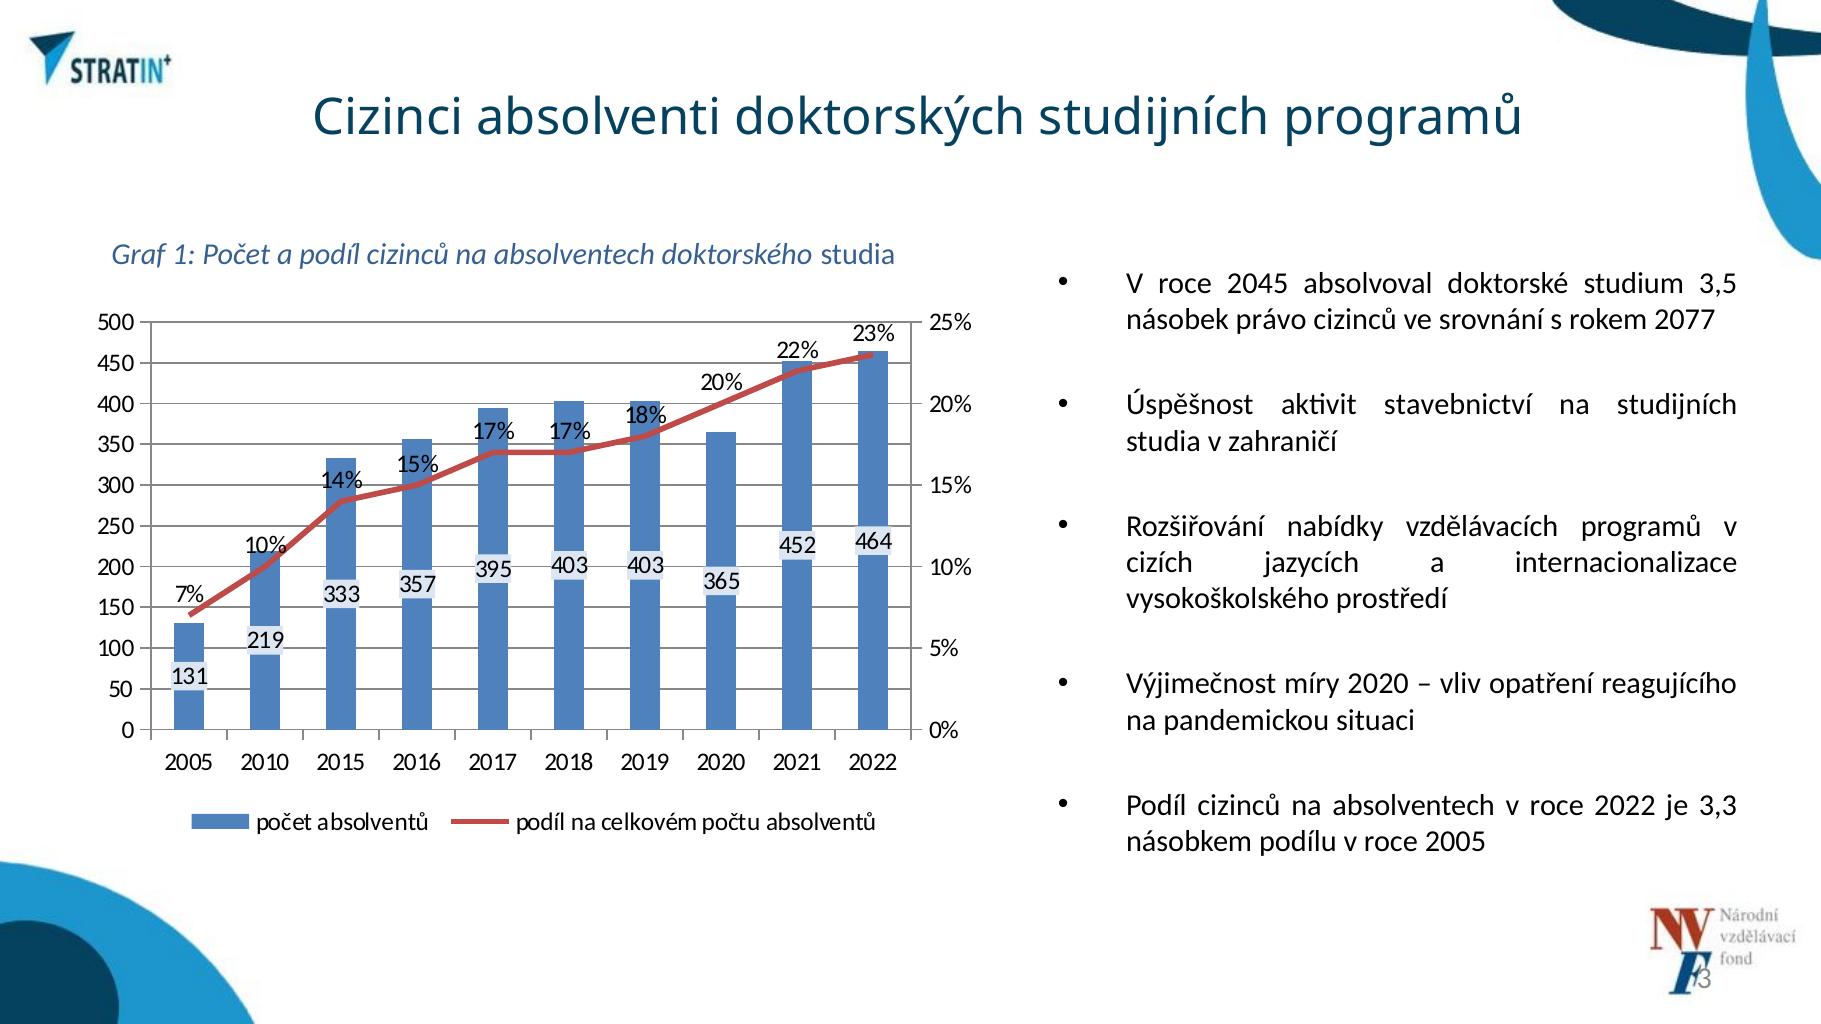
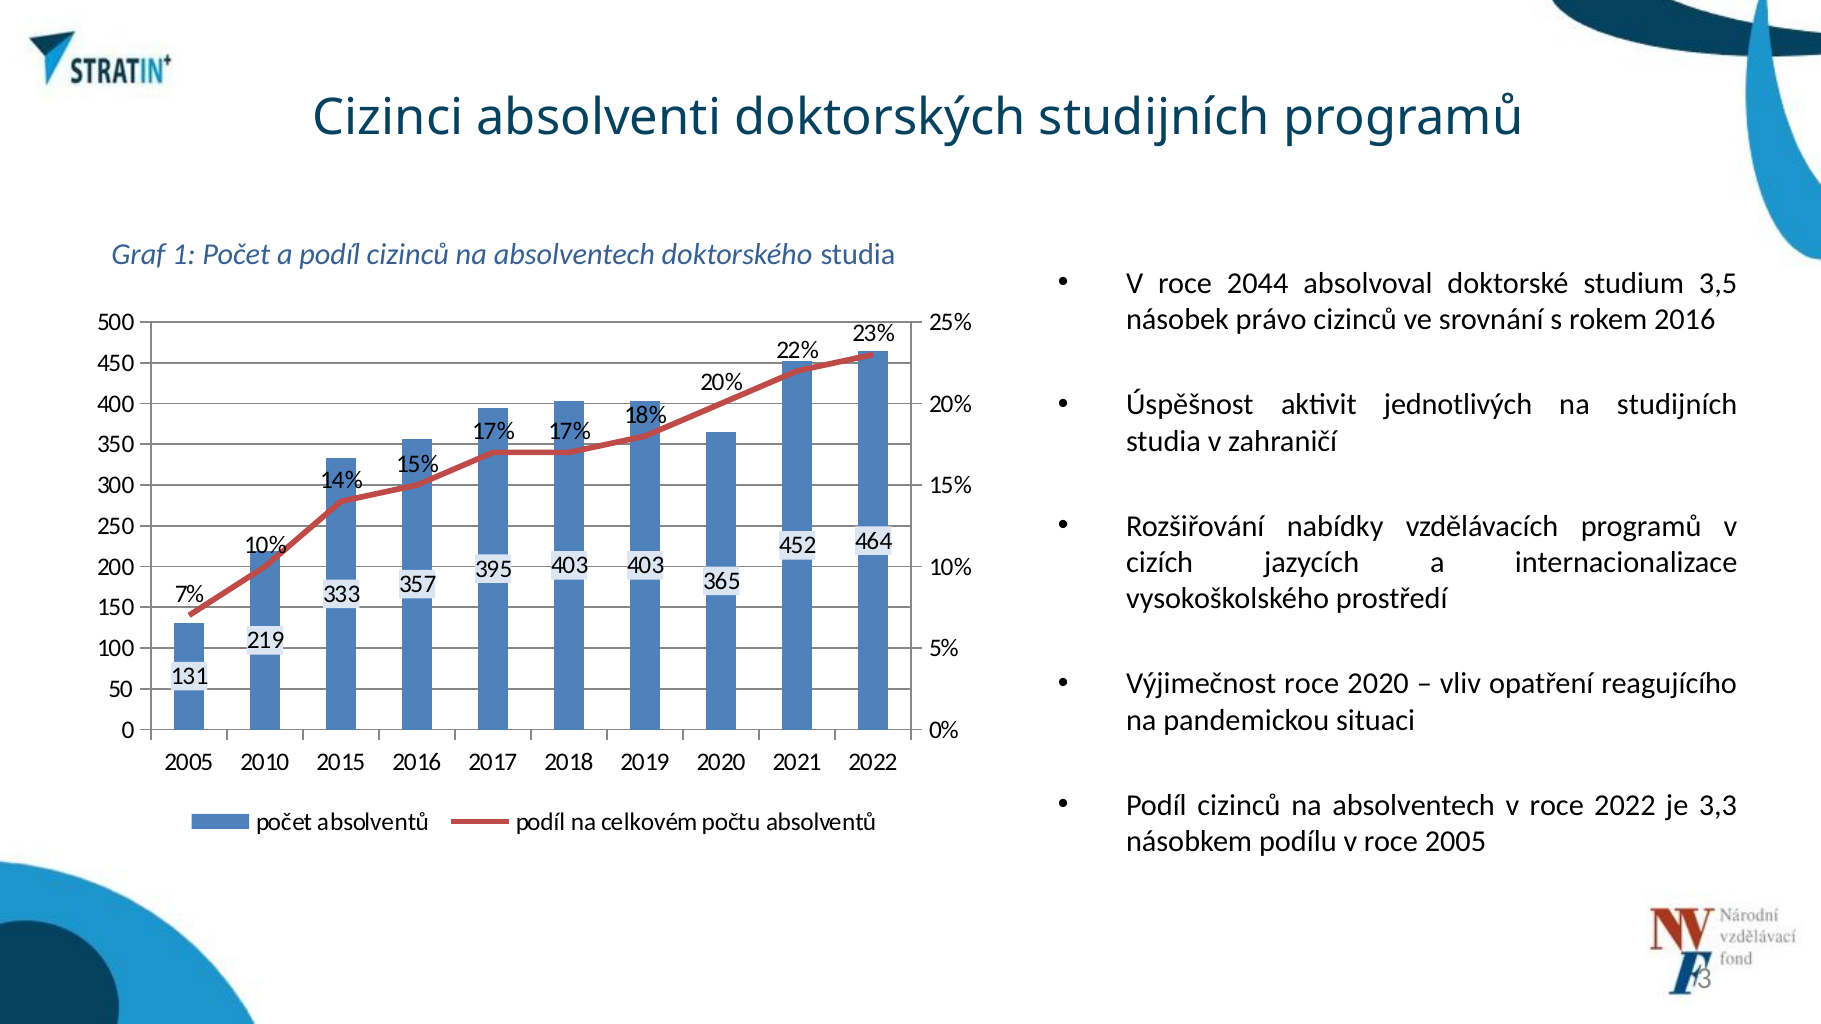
2045: 2045 -> 2044
rokem 2077: 2077 -> 2016
stavebnictví: stavebnictví -> jednotlivých
Výjimečnost míry: míry -> roce
